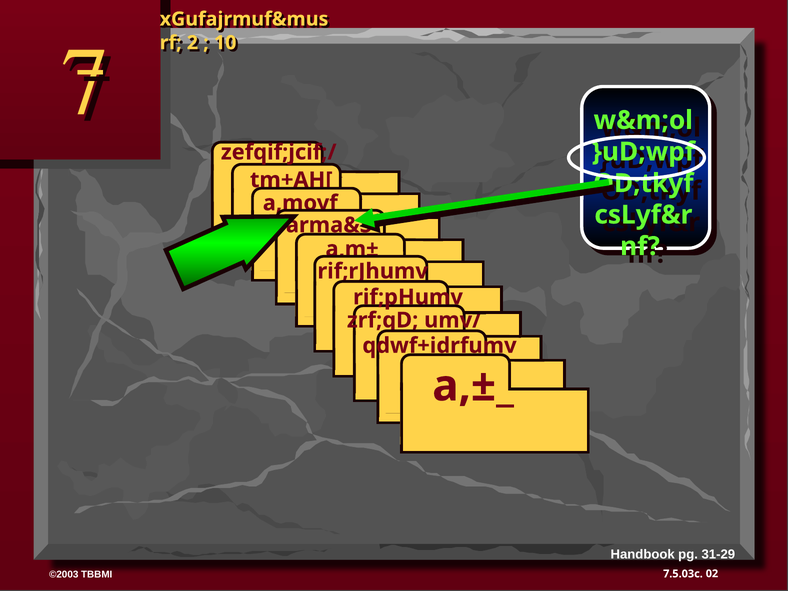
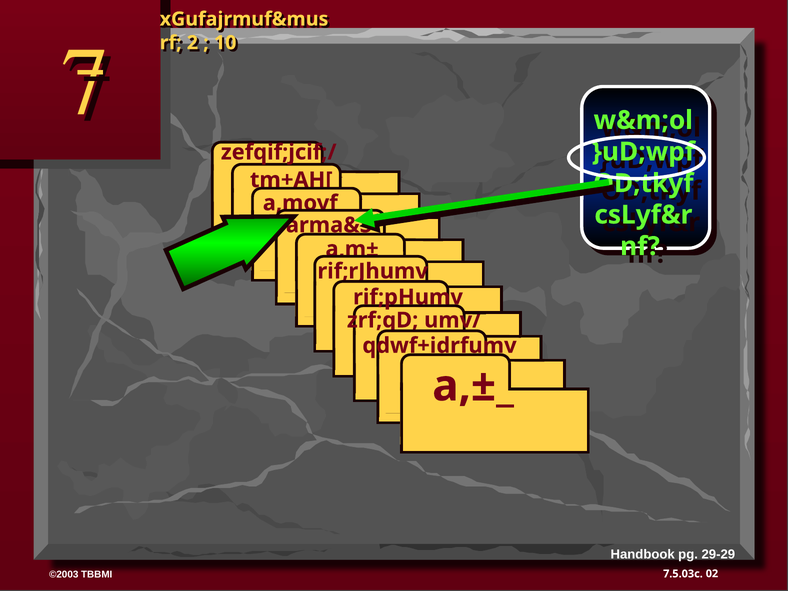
31-29: 31-29 -> 29-29
